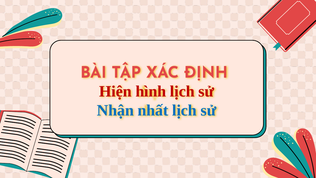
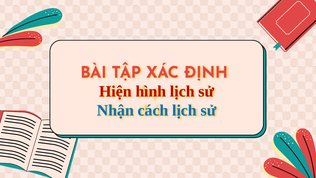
nhất: nhất -> cách
